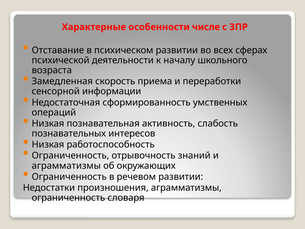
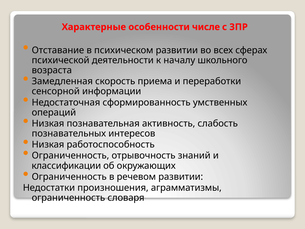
аграмматизмы at (66, 166): аграмматизмы -> классификации
